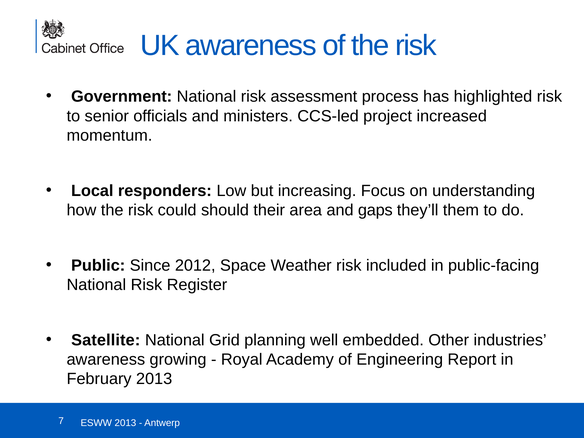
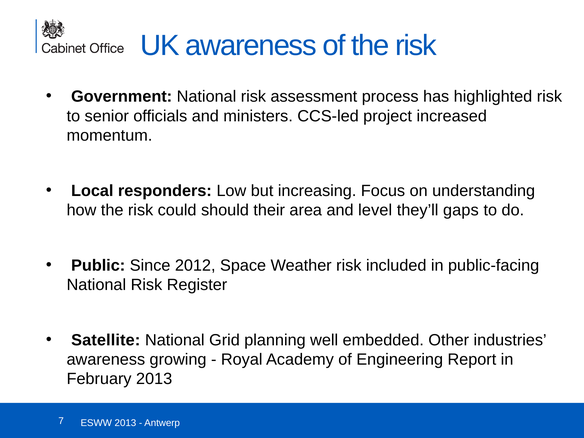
gaps: gaps -> level
them: them -> gaps
